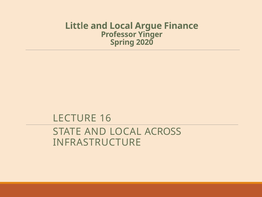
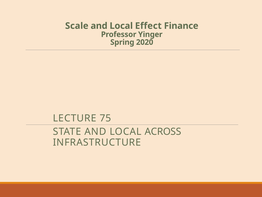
Little: Little -> Scale
Argue: Argue -> Effect
16: 16 -> 75
